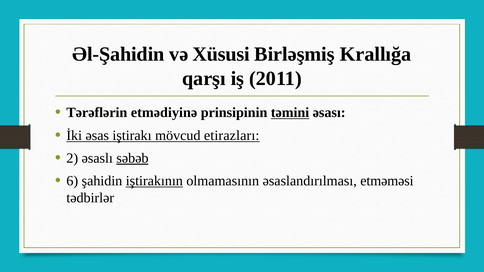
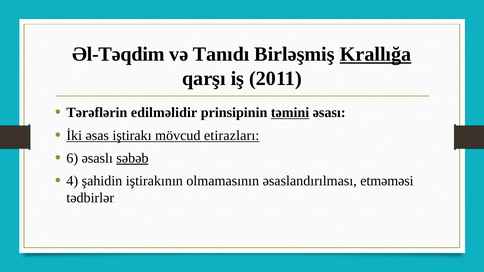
Əl-Şahidin: Əl-Şahidin -> Əl-Təqdim
Xüsusi: Xüsusi -> Tanıdı
Krallığa underline: none -> present
etmədiyinə: etmədiyinə -> edilməlidir
2: 2 -> 6
6: 6 -> 4
iştirakının underline: present -> none
